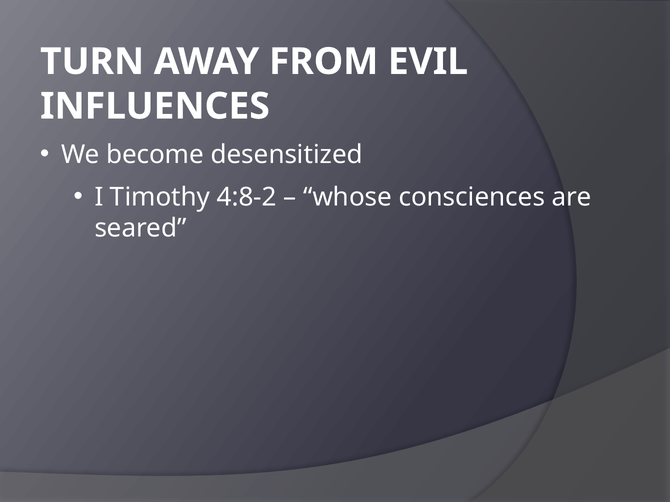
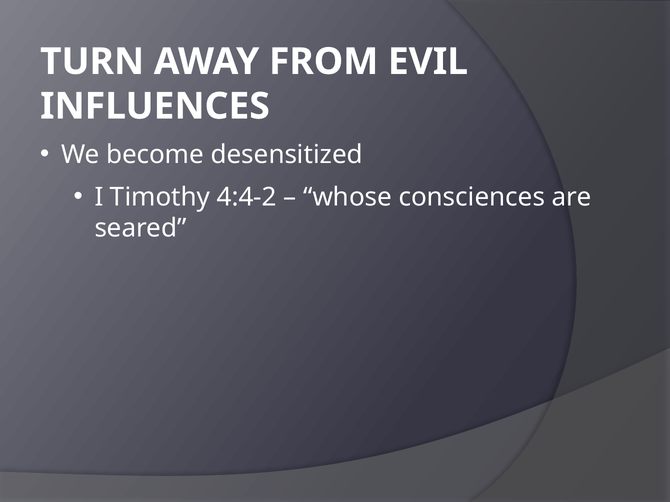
4:8-2: 4:8-2 -> 4:4-2
